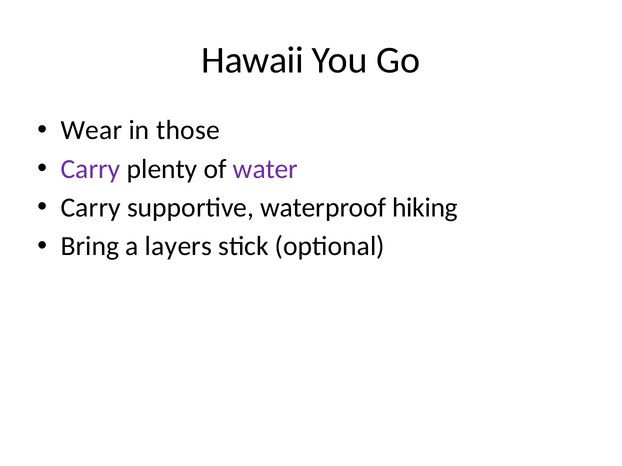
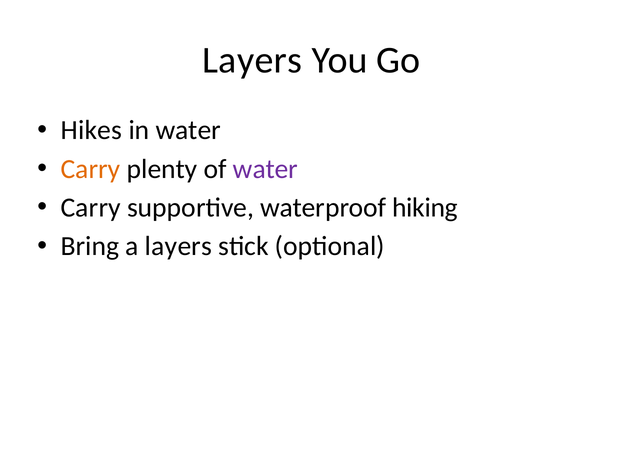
Hawaii at (253, 60): Hawaii -> Layers
Wear: Wear -> Hikes
in those: those -> water
Carry at (91, 169) colour: purple -> orange
